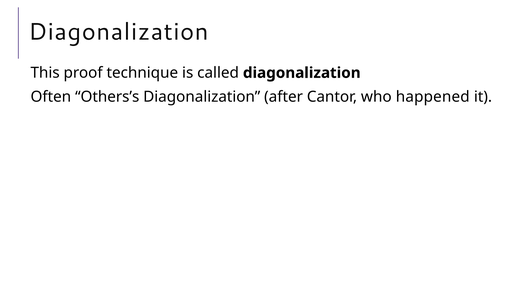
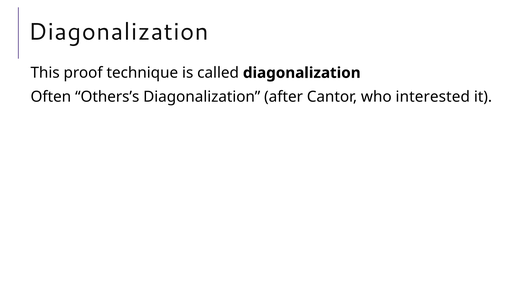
happened: happened -> interested
